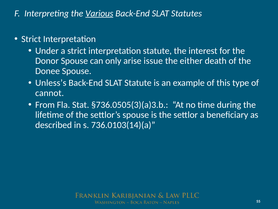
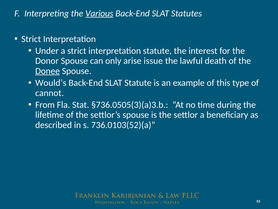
either: either -> lawful
Donee underline: none -> present
Unless’s: Unless’s -> Would’s
736.0103(14)(a: 736.0103(14)(a -> 736.0103(52)(a
